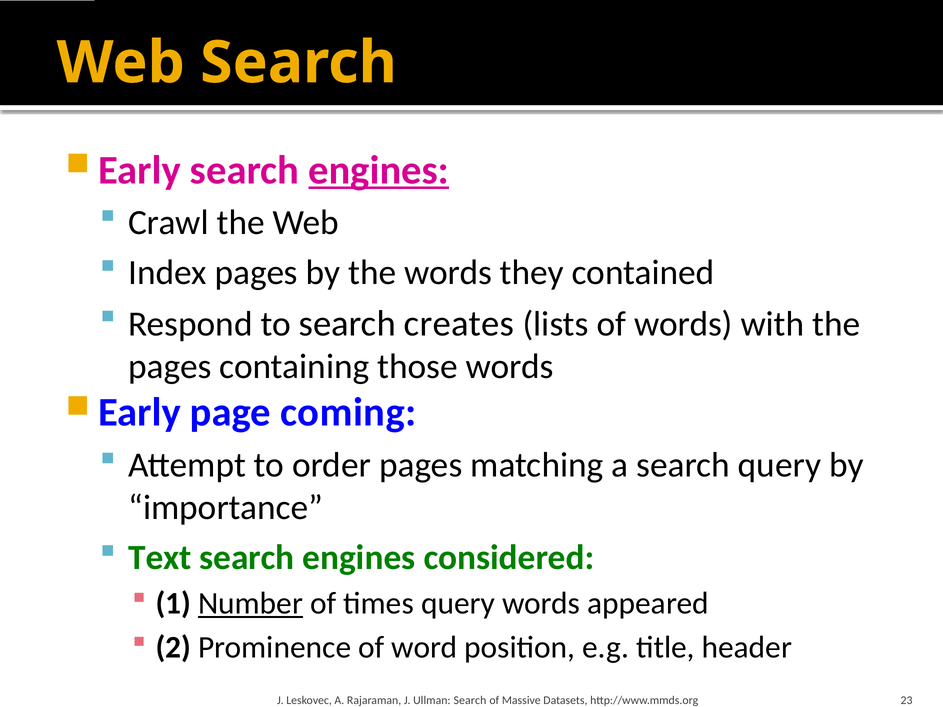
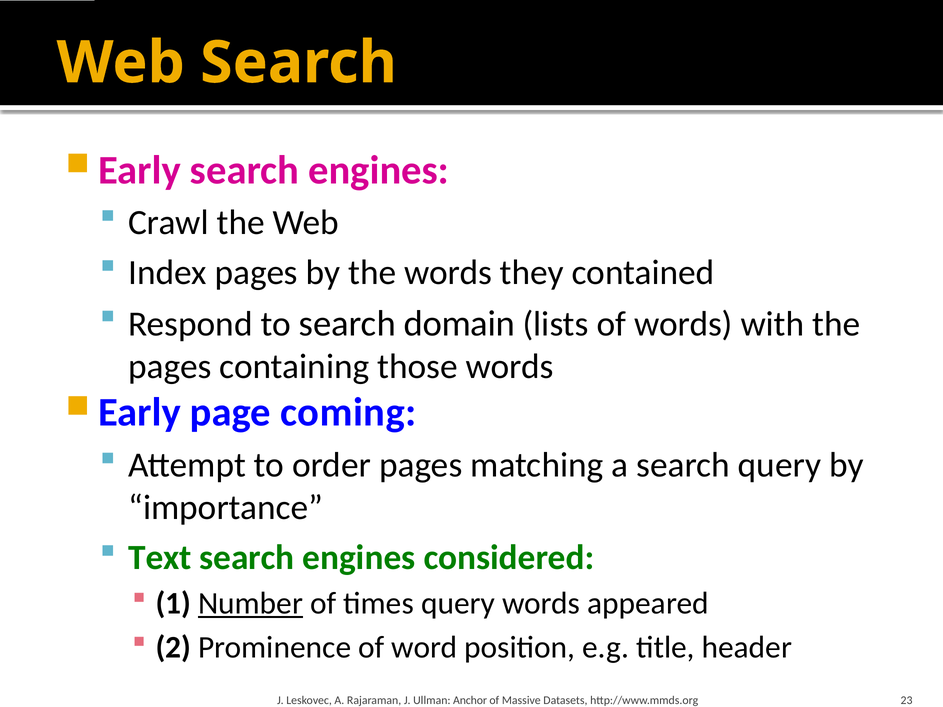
engines at (379, 170) underline: present -> none
creates: creates -> domain
Ullman Search: Search -> Anchor
